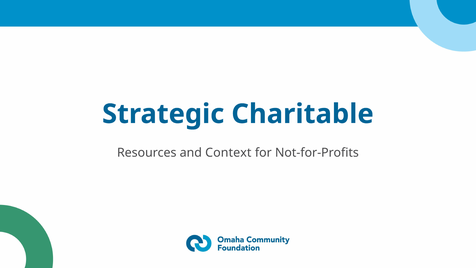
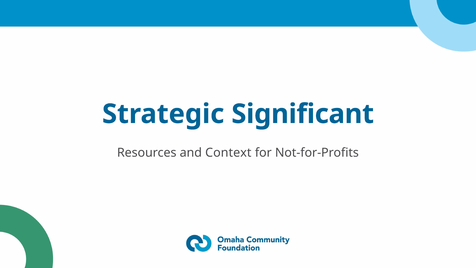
Charitable: Charitable -> Significant
